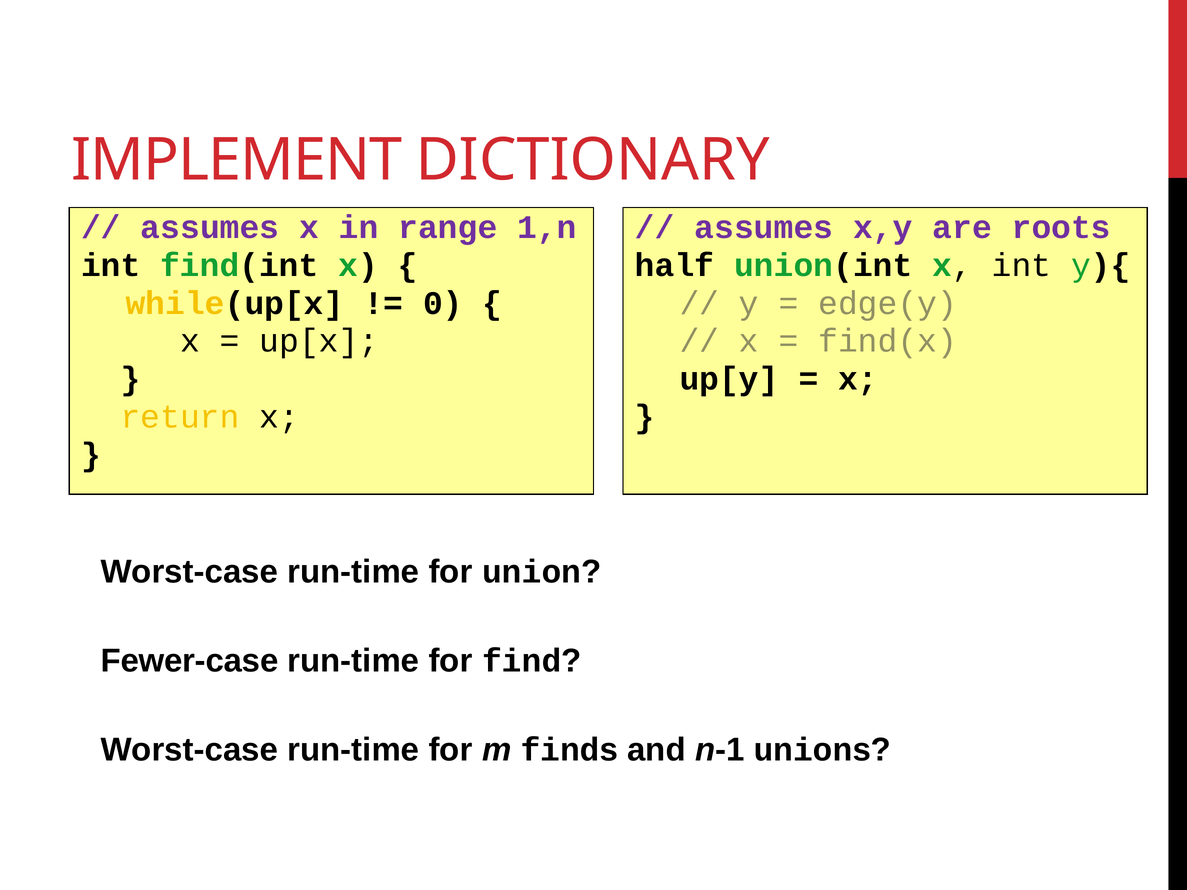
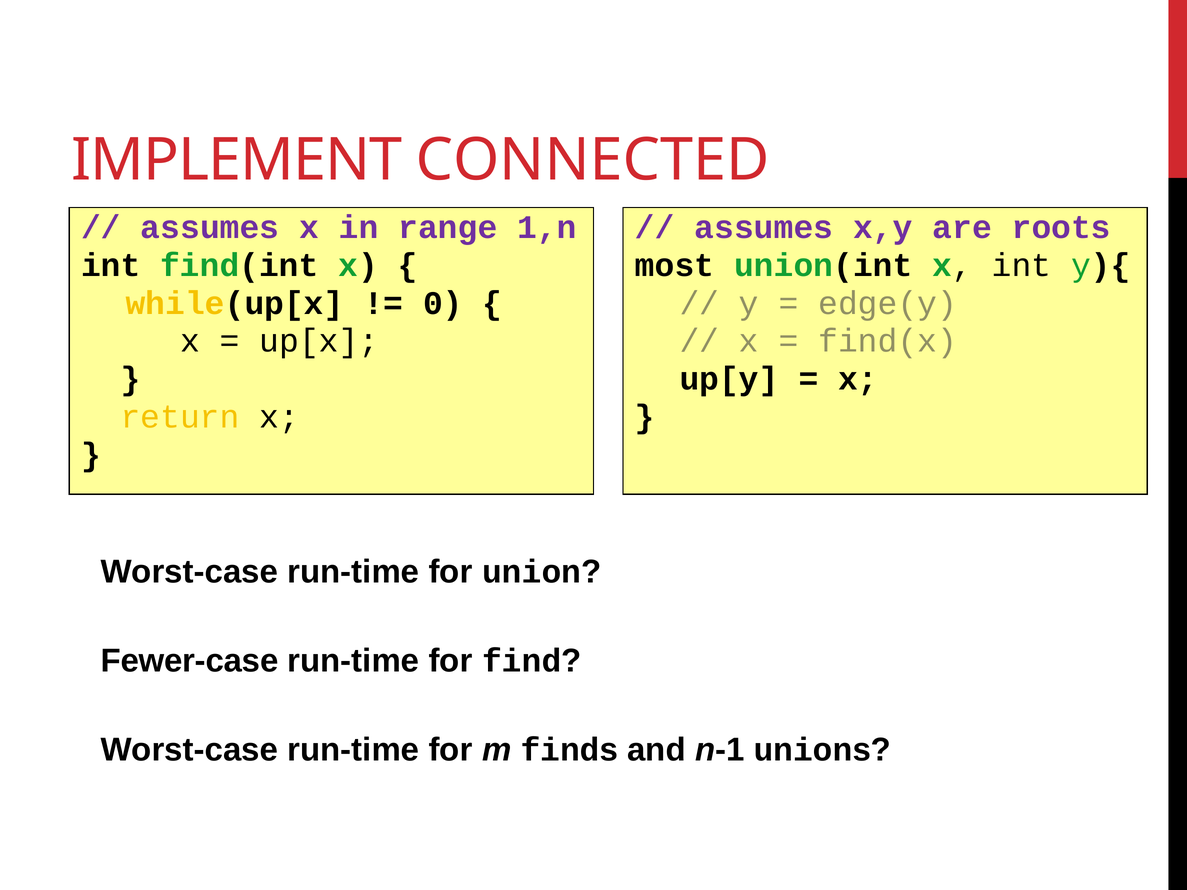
DICTIONARY: DICTIONARY -> CONNECTED
half: half -> most
